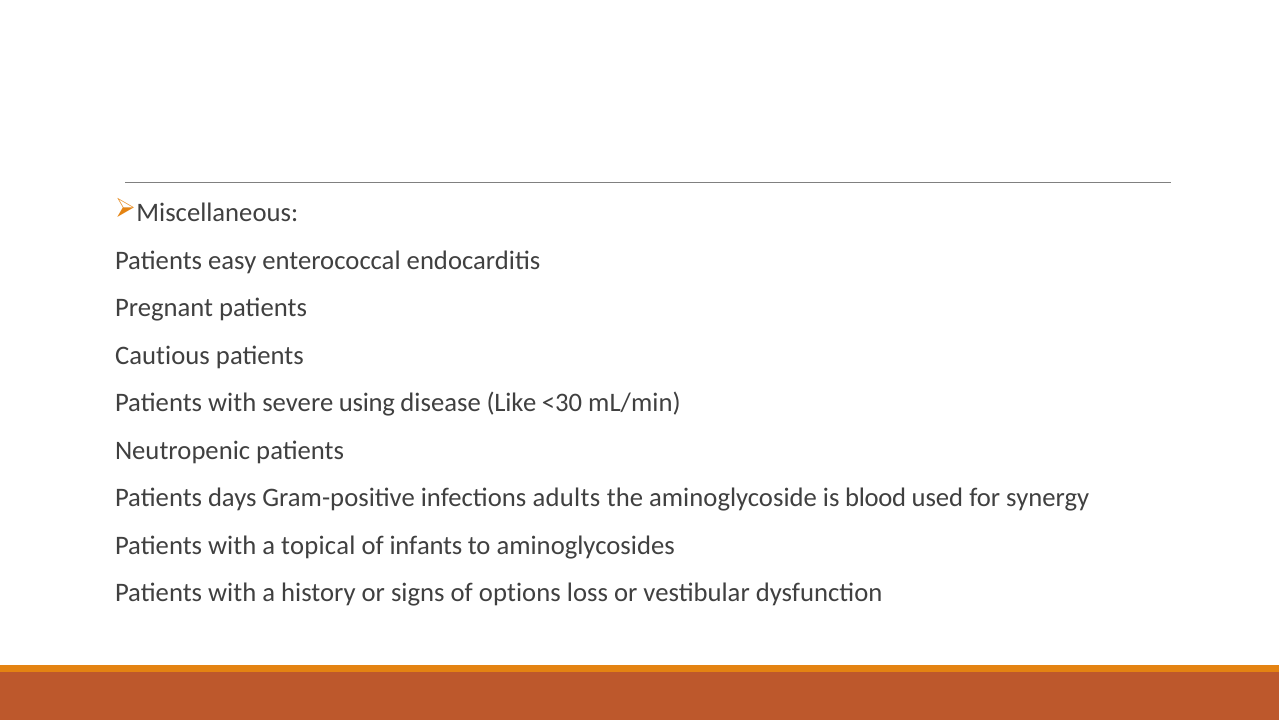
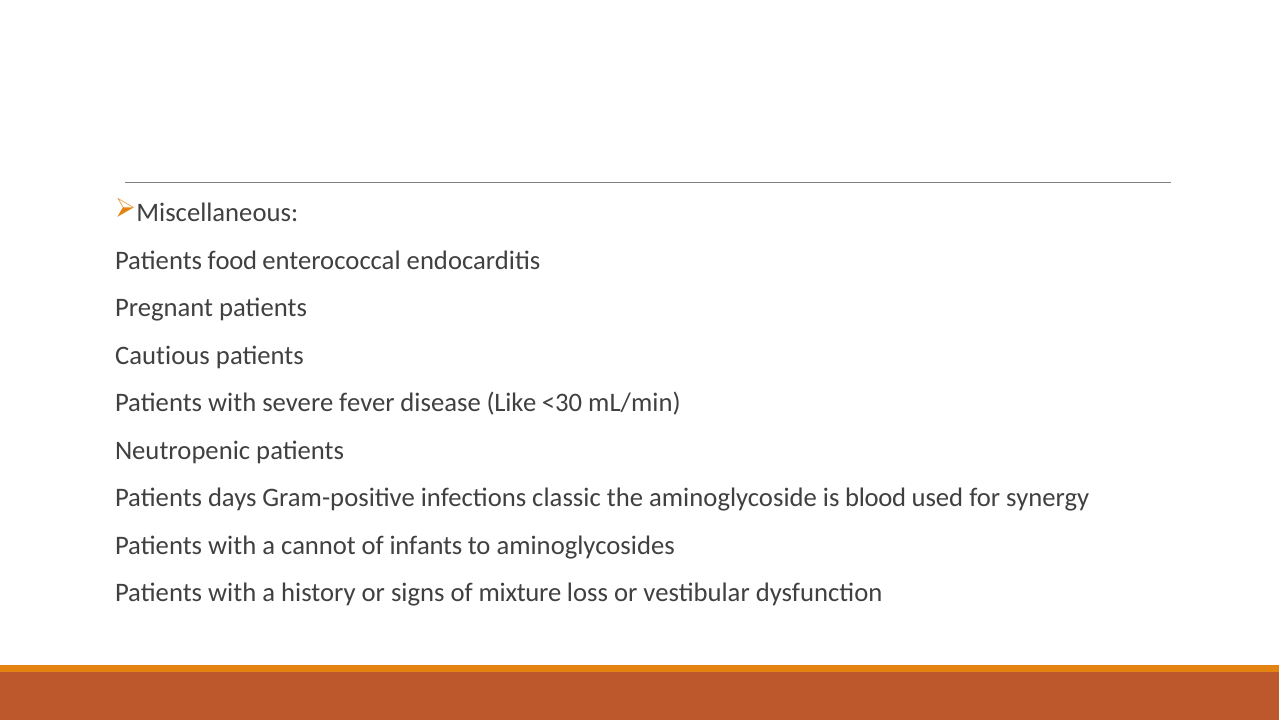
easy: easy -> food
using: using -> fever
adults: adults -> classic
topical: topical -> cannot
options: options -> mixture
